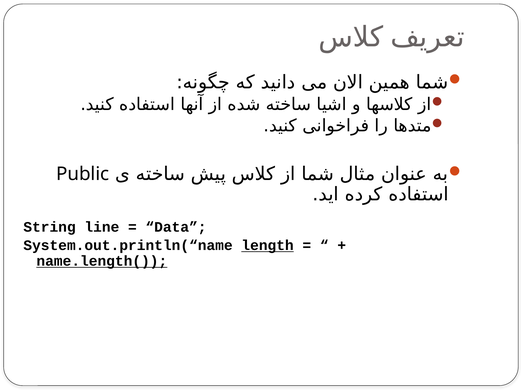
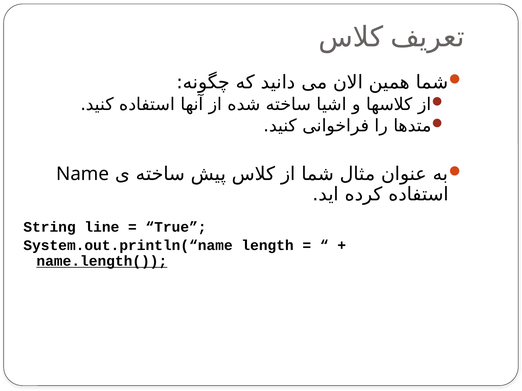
Public: Public -> Name
Data: Data -> True
length underline: present -> none
